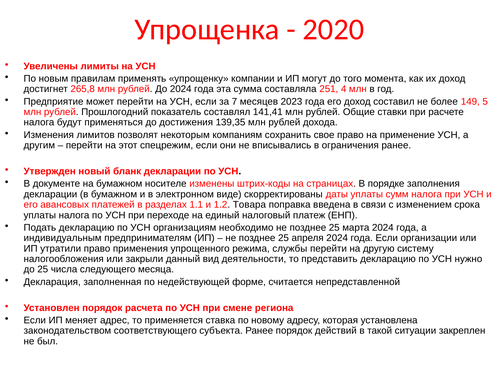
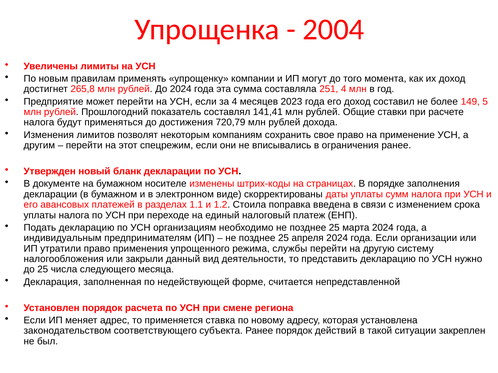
2020: 2020 -> 2004
за 7: 7 -> 4
139,35: 139,35 -> 720,79
Товара: Товара -> Стоила
